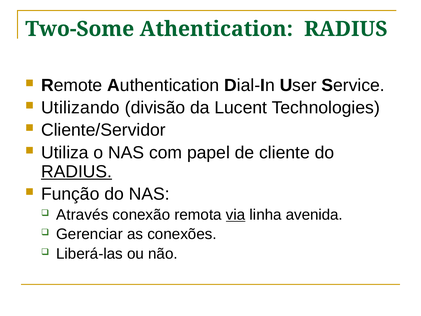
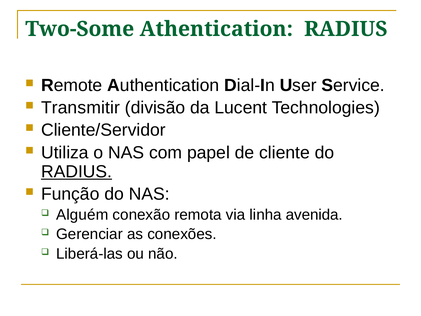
Utilizando: Utilizando -> Transmitir
Através: Através -> Alguém
via underline: present -> none
